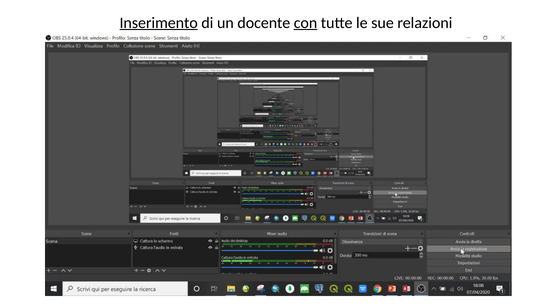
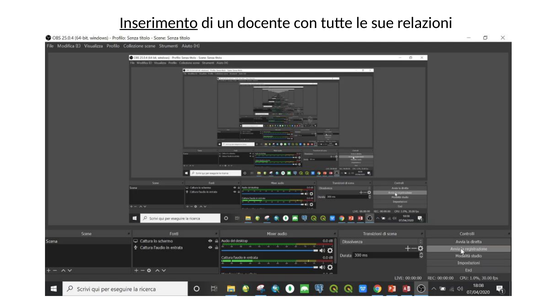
con underline: present -> none
